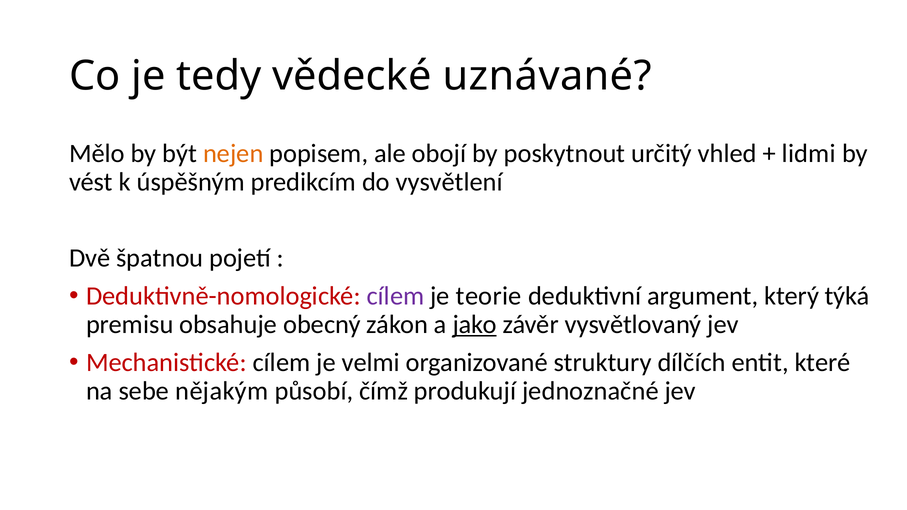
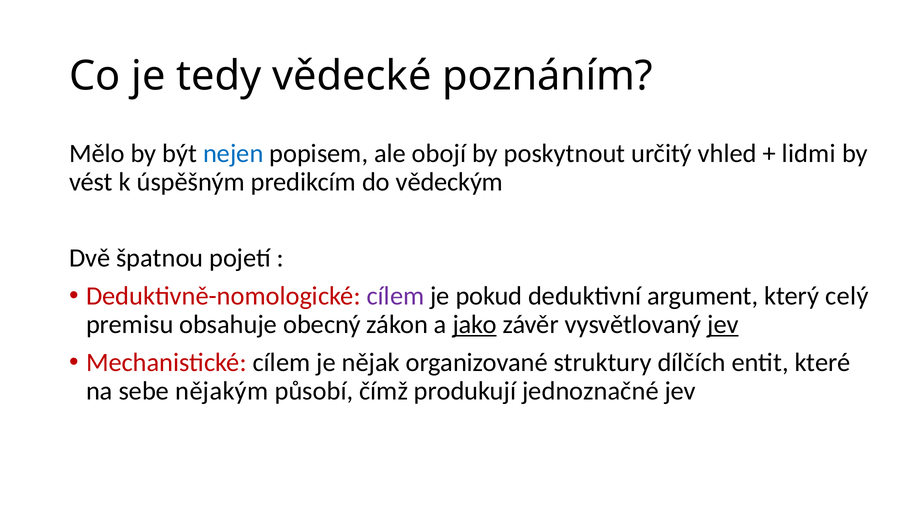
uznávané: uznávané -> poznáním
nejen colour: orange -> blue
vysvětlení: vysvětlení -> vědeckým
teorie: teorie -> pokud
týká: týká -> celý
jev at (723, 325) underline: none -> present
velmi: velmi -> nějak
